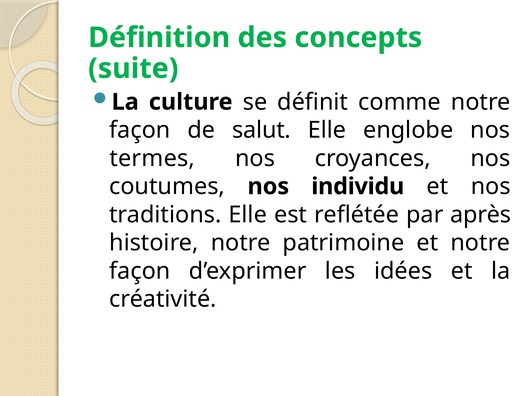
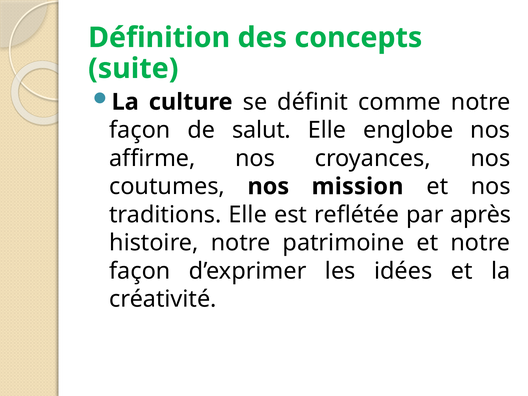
termes: termes -> affirme
individu: individu -> mission
